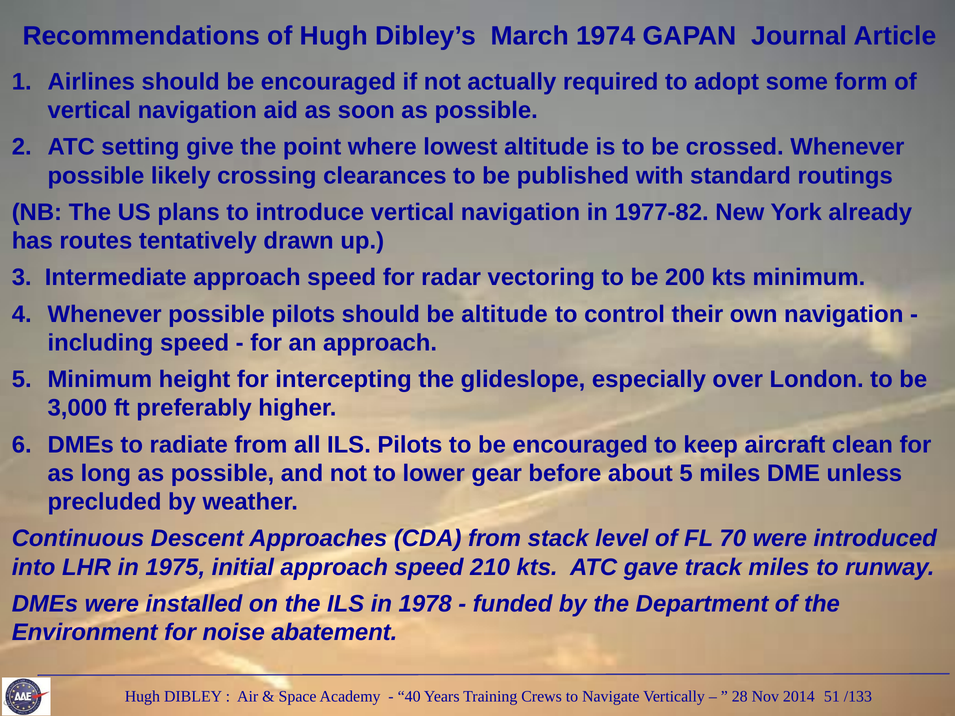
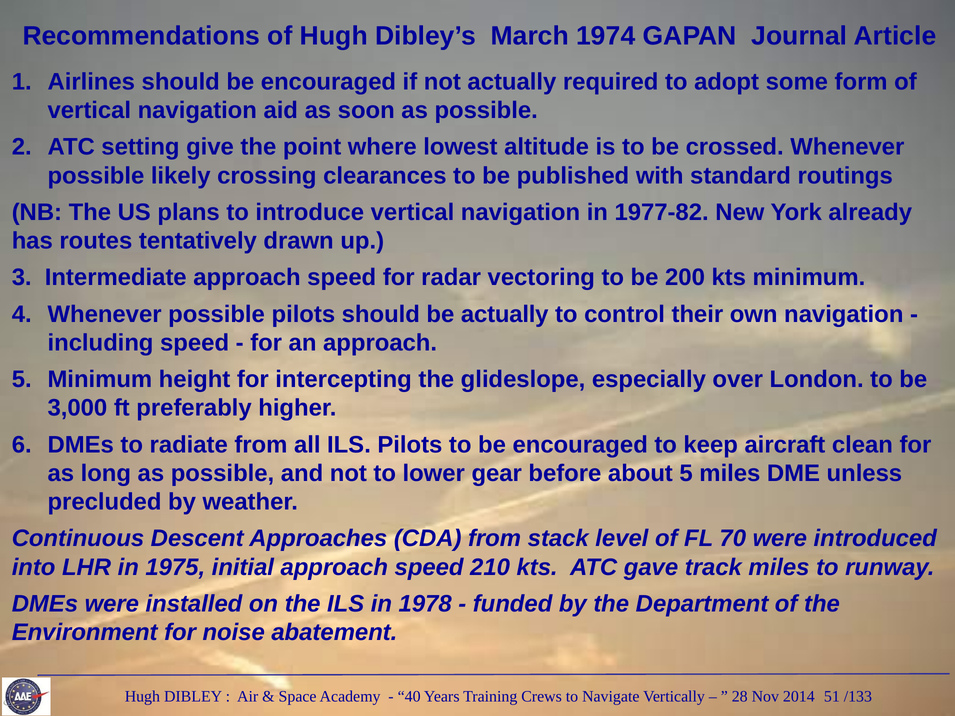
be altitude: altitude -> actually
